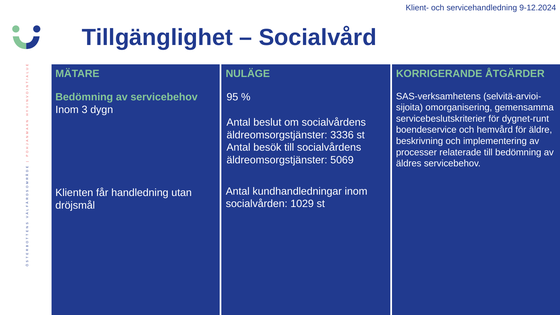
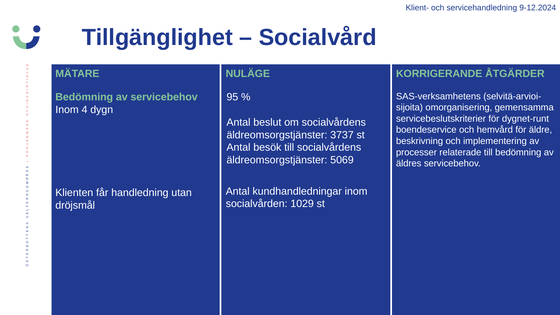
3: 3 -> 4
3336: 3336 -> 3737
